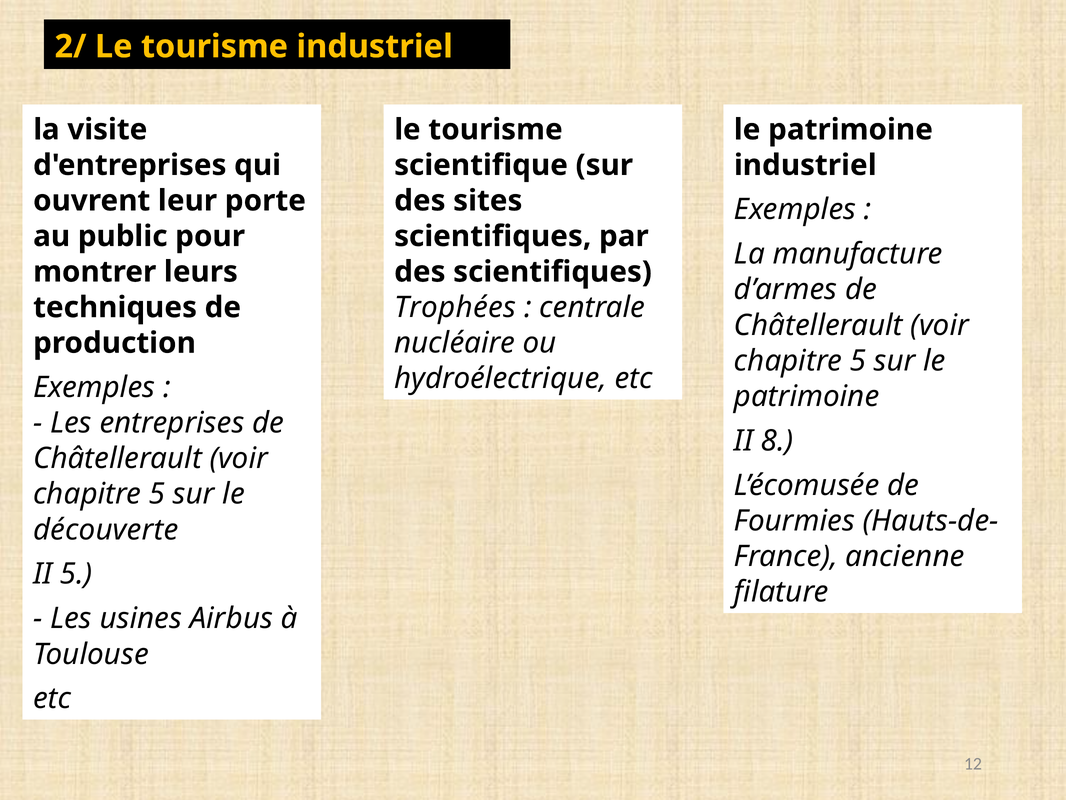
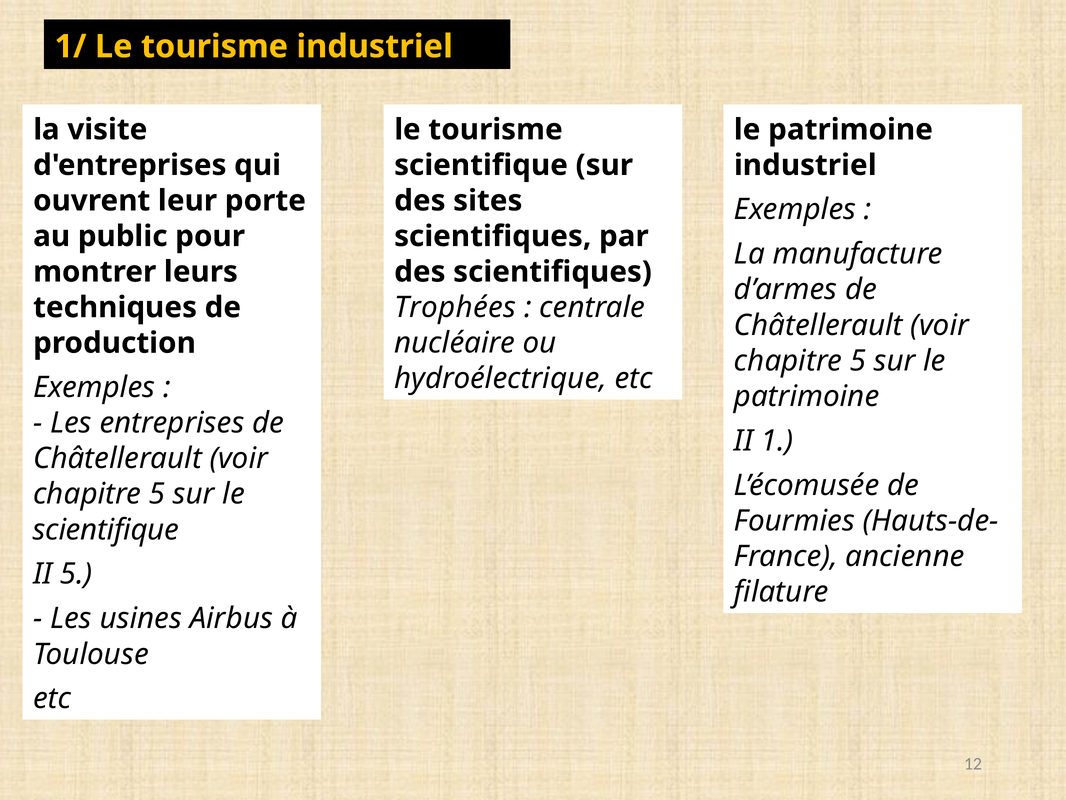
2/: 2/ -> 1/
8: 8 -> 1
découverte at (106, 529): découverte -> scientifique
